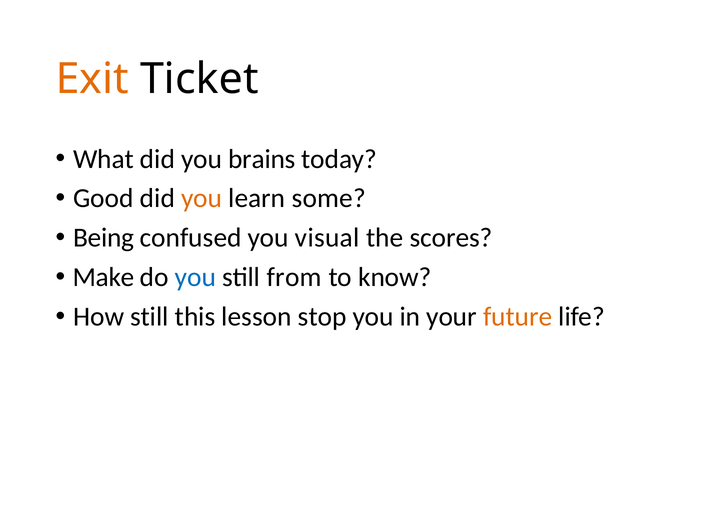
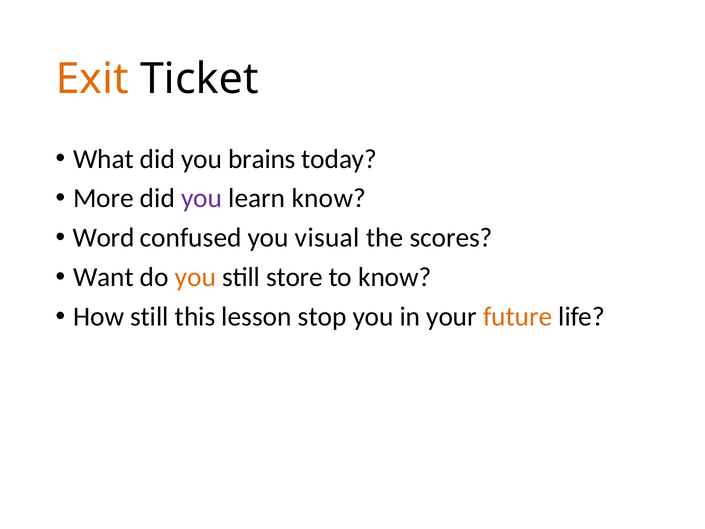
Good: Good -> More
you at (202, 198) colour: orange -> purple
learn some: some -> know
Being: Being -> Word
Make: Make -> Want
you at (195, 277) colour: blue -> orange
from: from -> store
